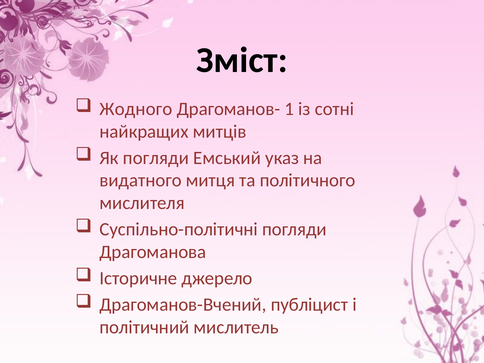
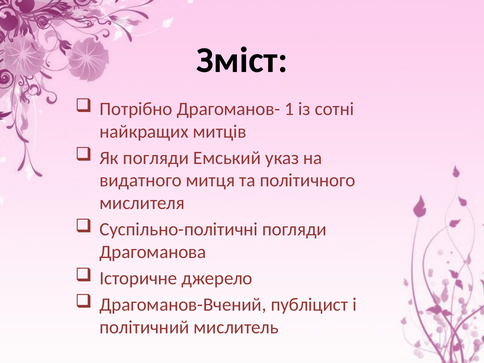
Жодного: Жодного -> Потрібно
